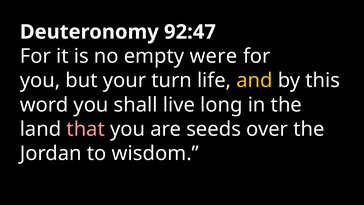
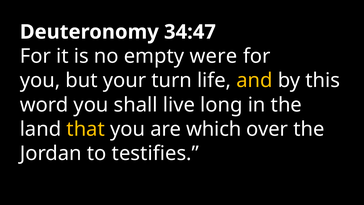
92:47: 92:47 -> 34:47
that colour: pink -> yellow
seeds: seeds -> which
wisdom: wisdom -> testifies
